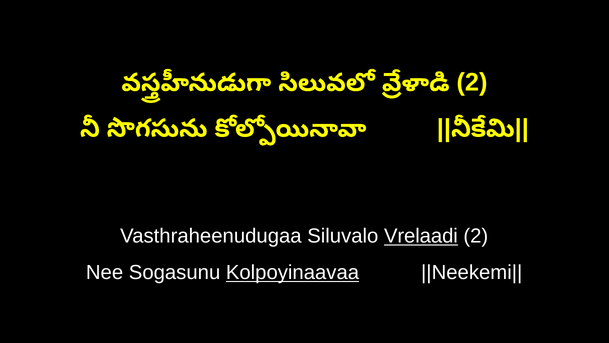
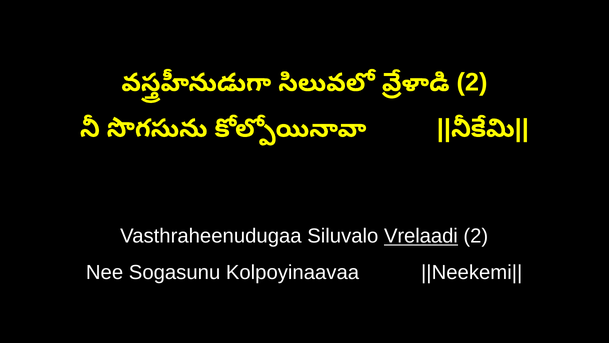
Kolpoyinaavaa underline: present -> none
